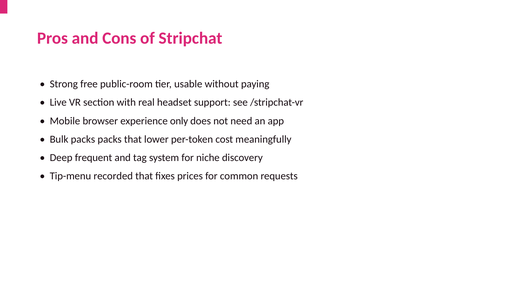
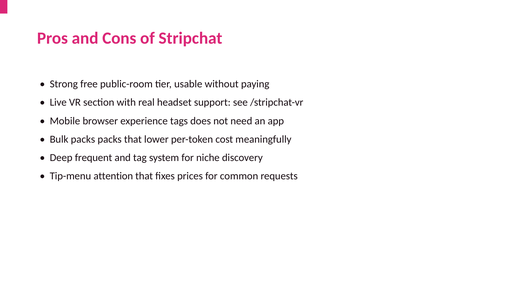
only: only -> tags
recorded: recorded -> attention
